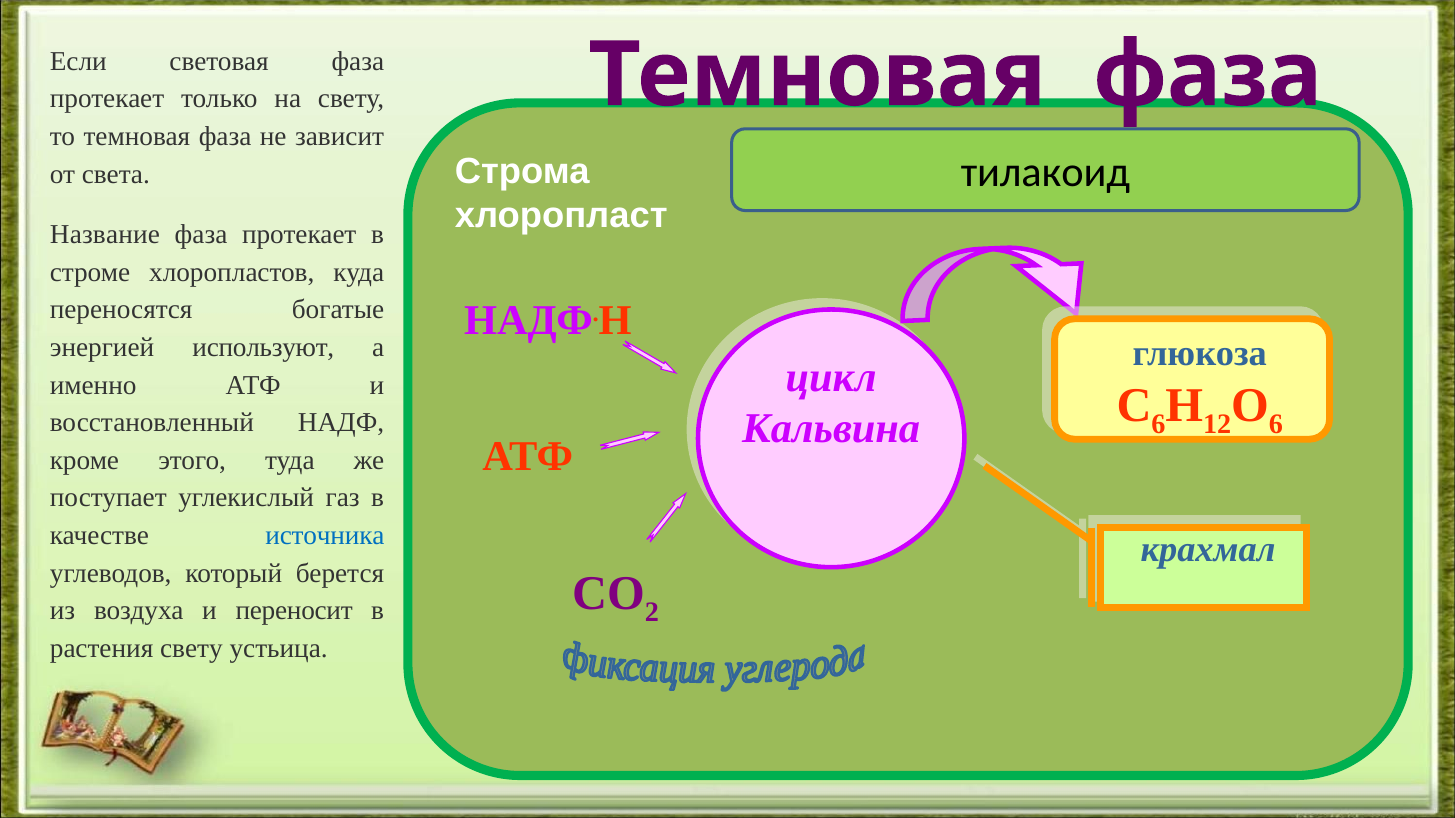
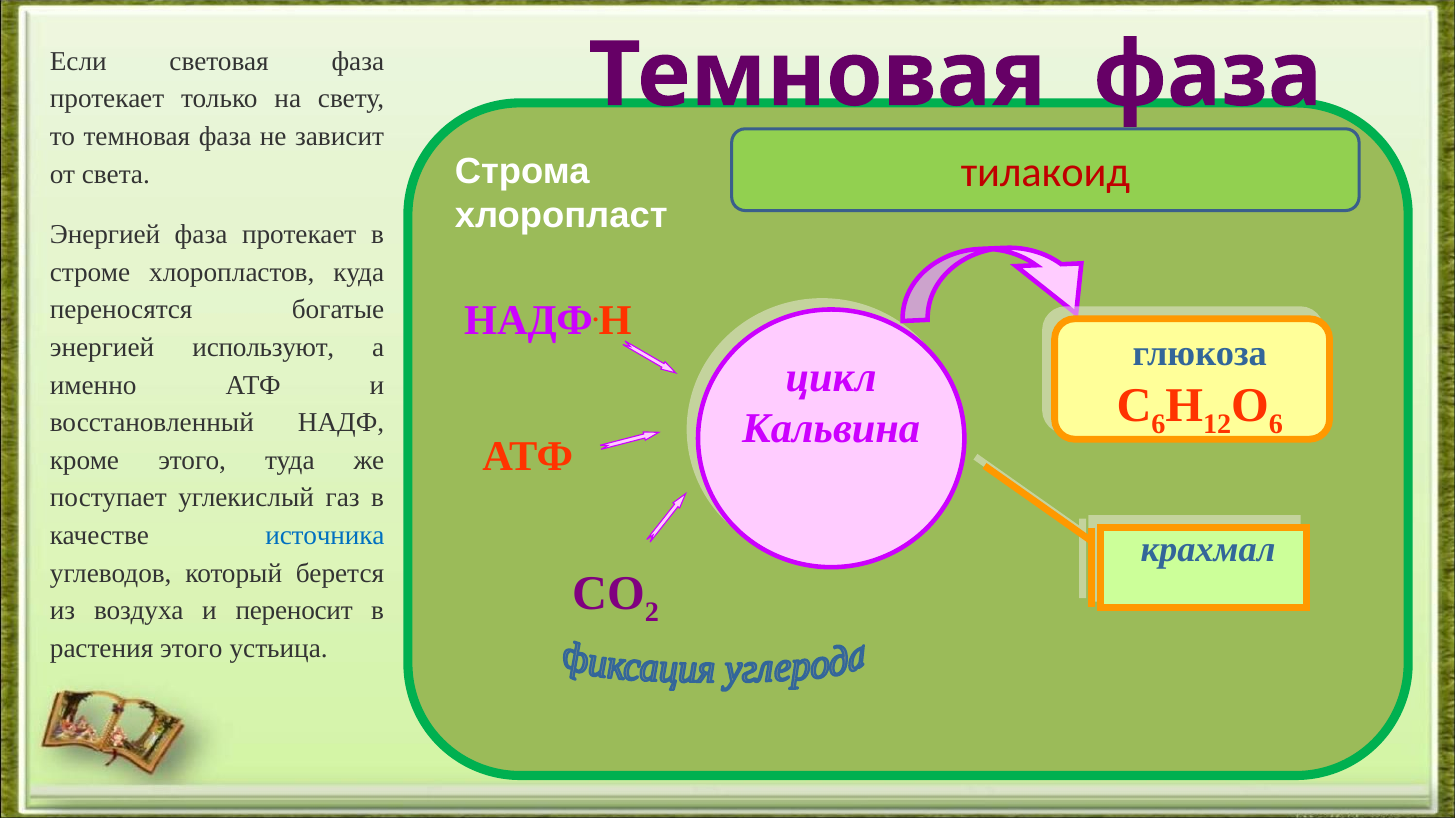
тилакоид colour: black -> red
Название at (105, 235): Название -> Энергией
растения свету: свету -> этого
